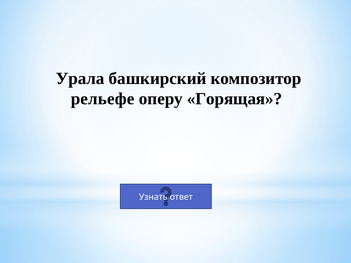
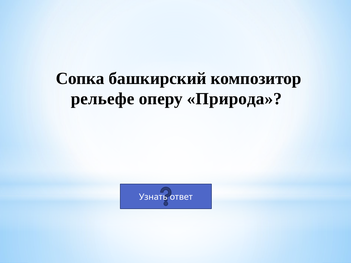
Урала: Урала -> Сопка
Горящая: Горящая -> Природа
